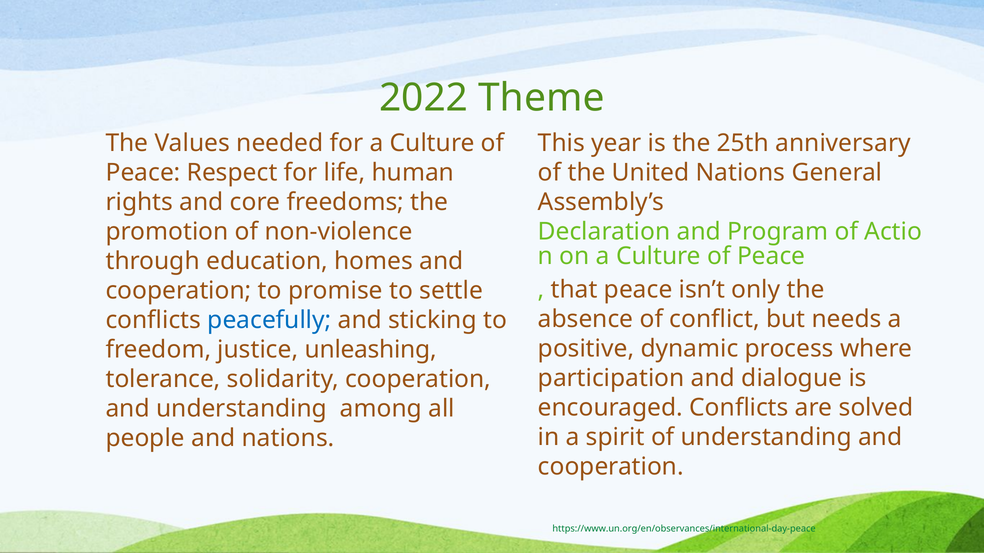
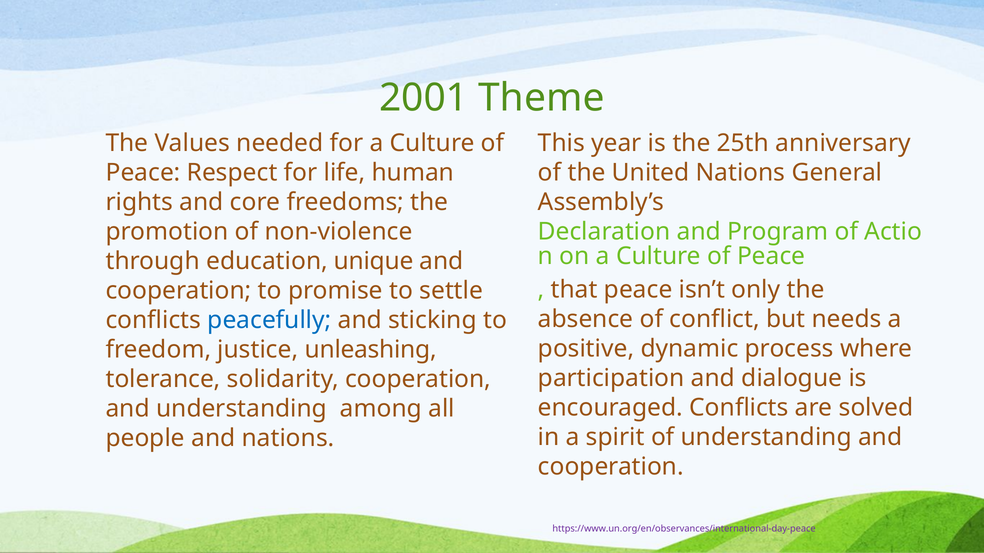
2022: 2022 -> 2001
homes: homes -> unique
https://www.un.org/en/observances/international-day-peace colour: green -> purple
